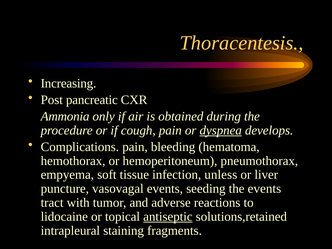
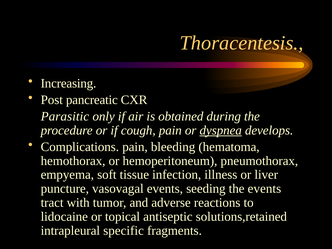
Ammonia: Ammonia -> Parasitic
unless: unless -> illness
antiseptic underline: present -> none
staining: staining -> specific
